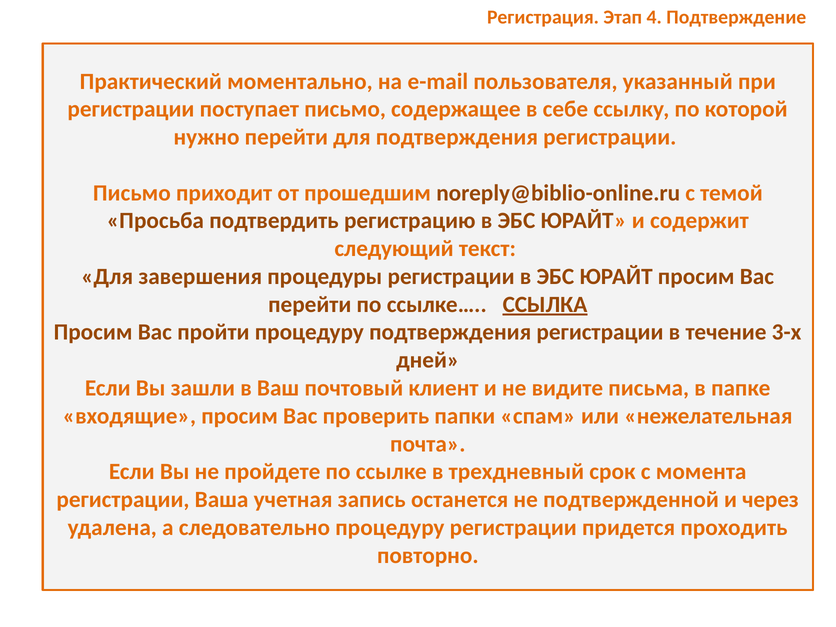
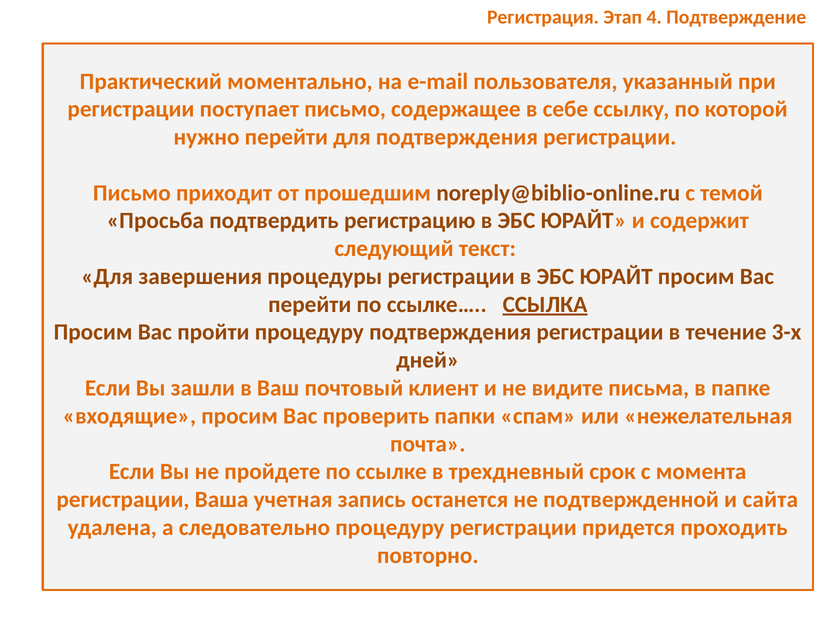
через: через -> сайта
